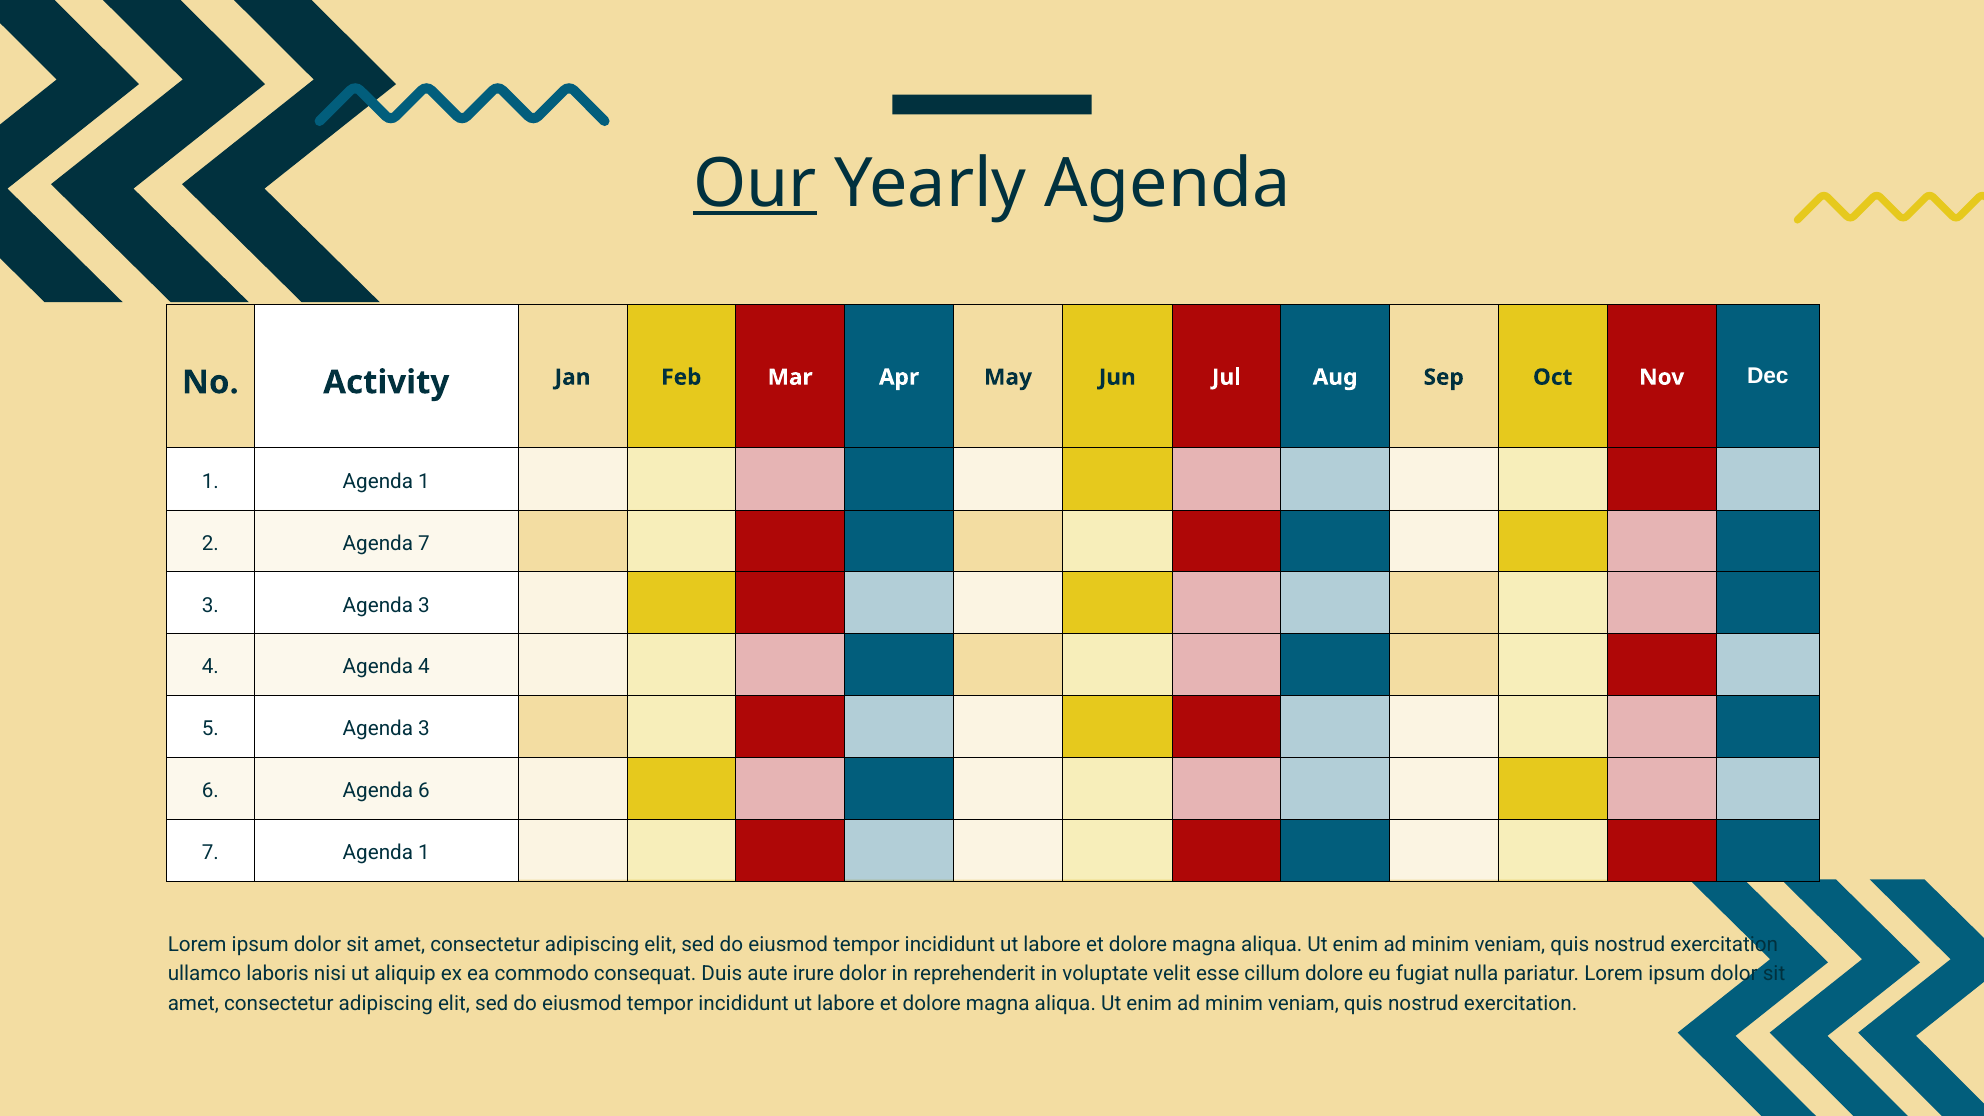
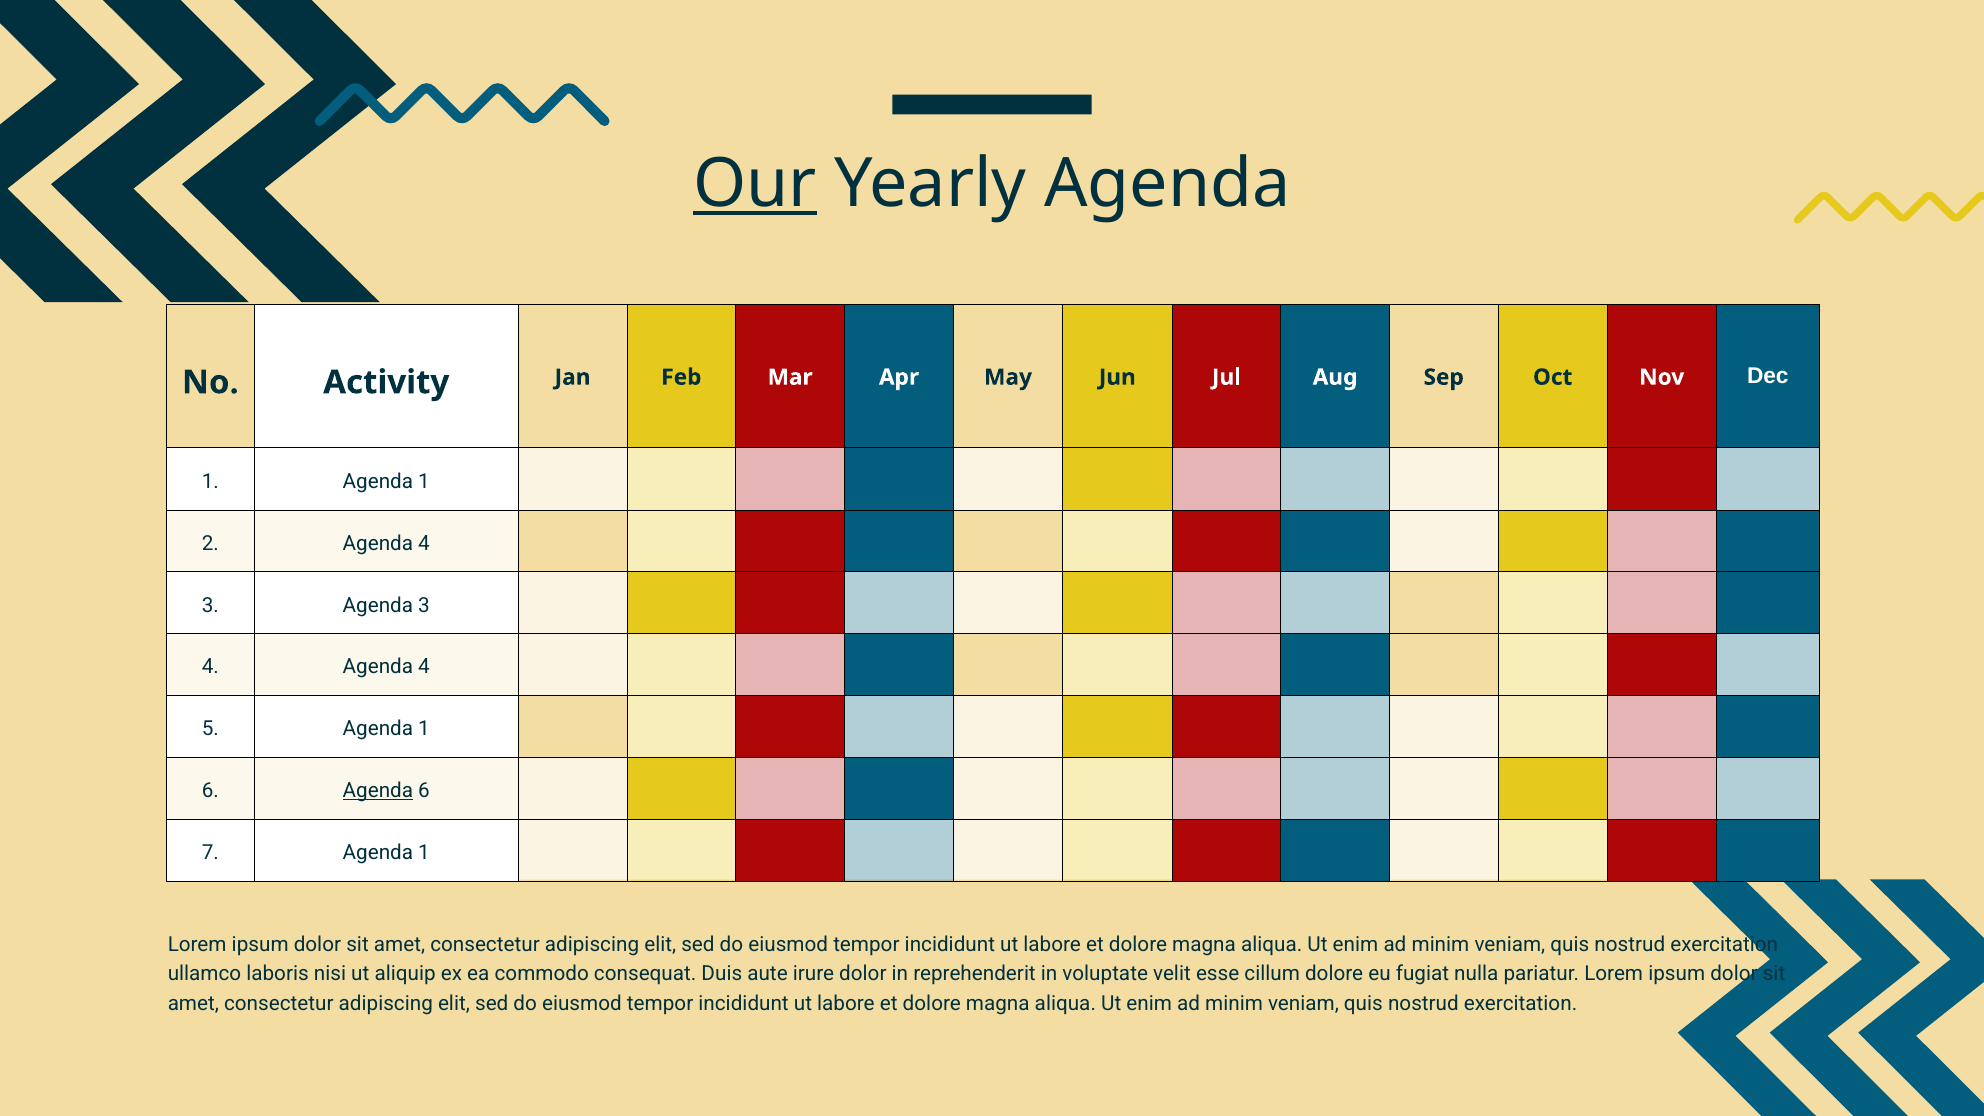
2 Agenda 7: 7 -> 4
5 Agenda 3: 3 -> 1
Agenda at (378, 791) underline: none -> present
